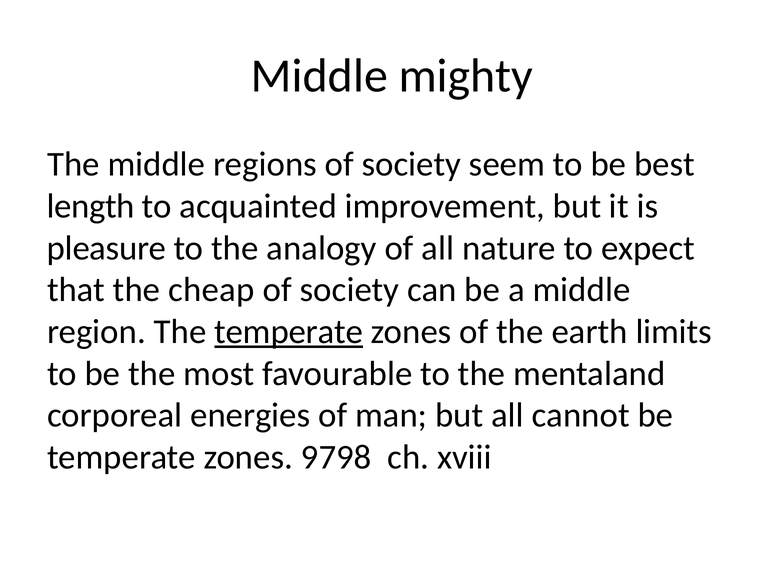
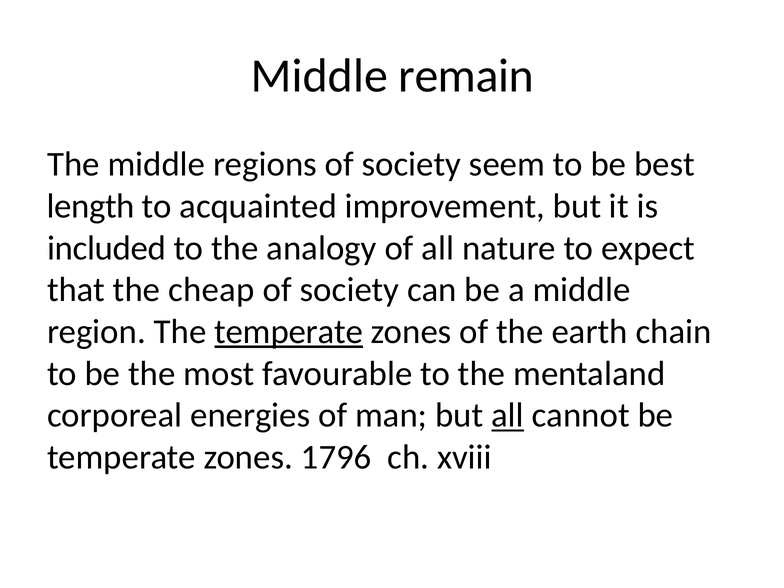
mighty: mighty -> remain
pleasure: pleasure -> included
limits: limits -> chain
all at (508, 415) underline: none -> present
9798: 9798 -> 1796
